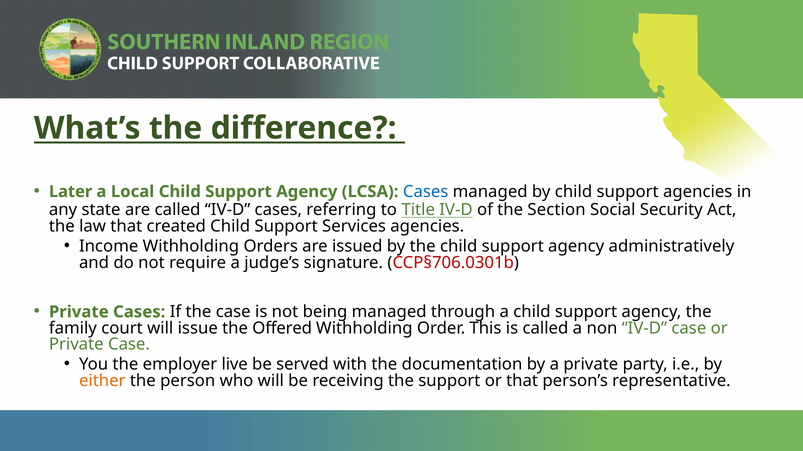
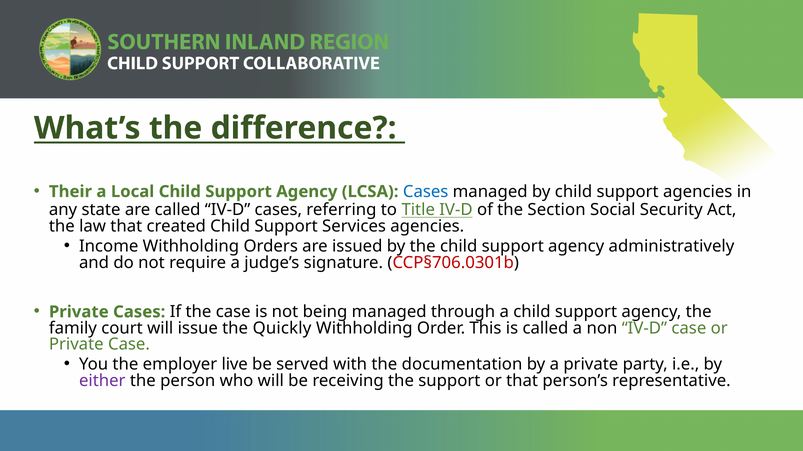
Later: Later -> Their
Offered: Offered -> Quickly
either colour: orange -> purple
